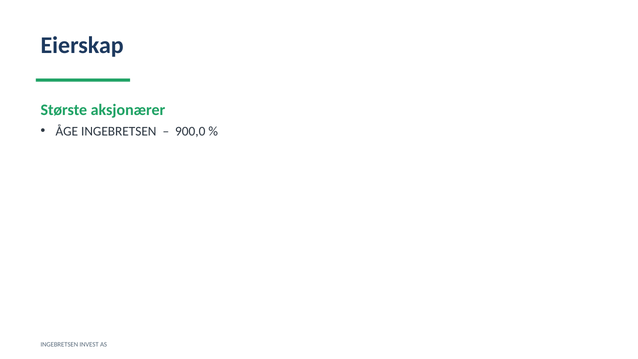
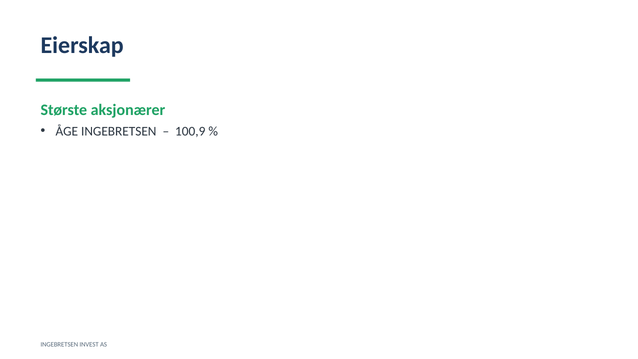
900,0: 900,0 -> 100,9
